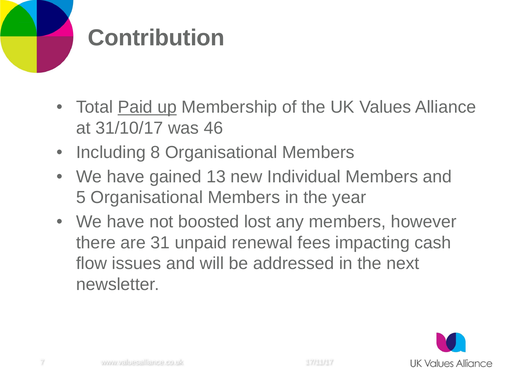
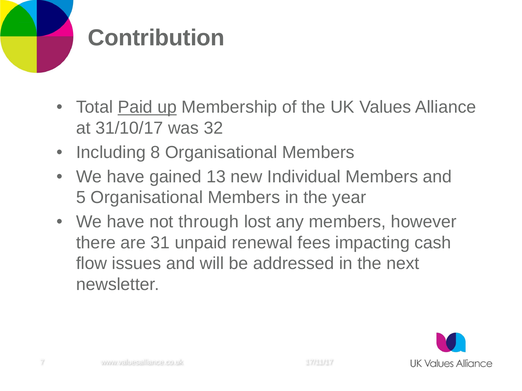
46: 46 -> 32
boosted: boosted -> through
